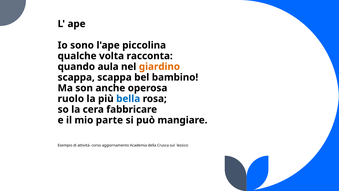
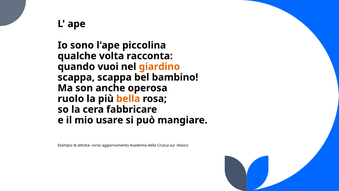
aula: aula -> vuoi
bella colour: blue -> orange
parte: parte -> usare
